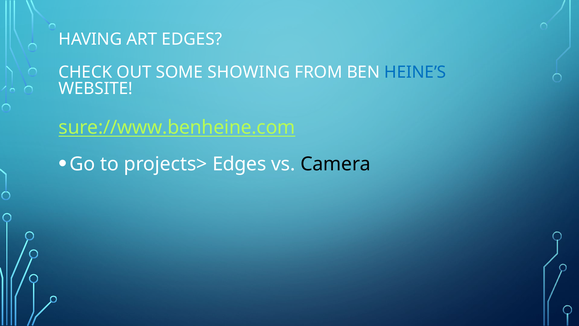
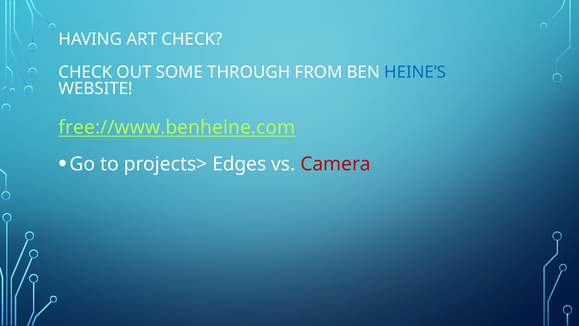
ART EDGES: EDGES -> CHECK
SHOWING: SHOWING -> THROUGH
sure://www.benheine.com: sure://www.benheine.com -> free://www.benheine.com
Camera colour: black -> red
